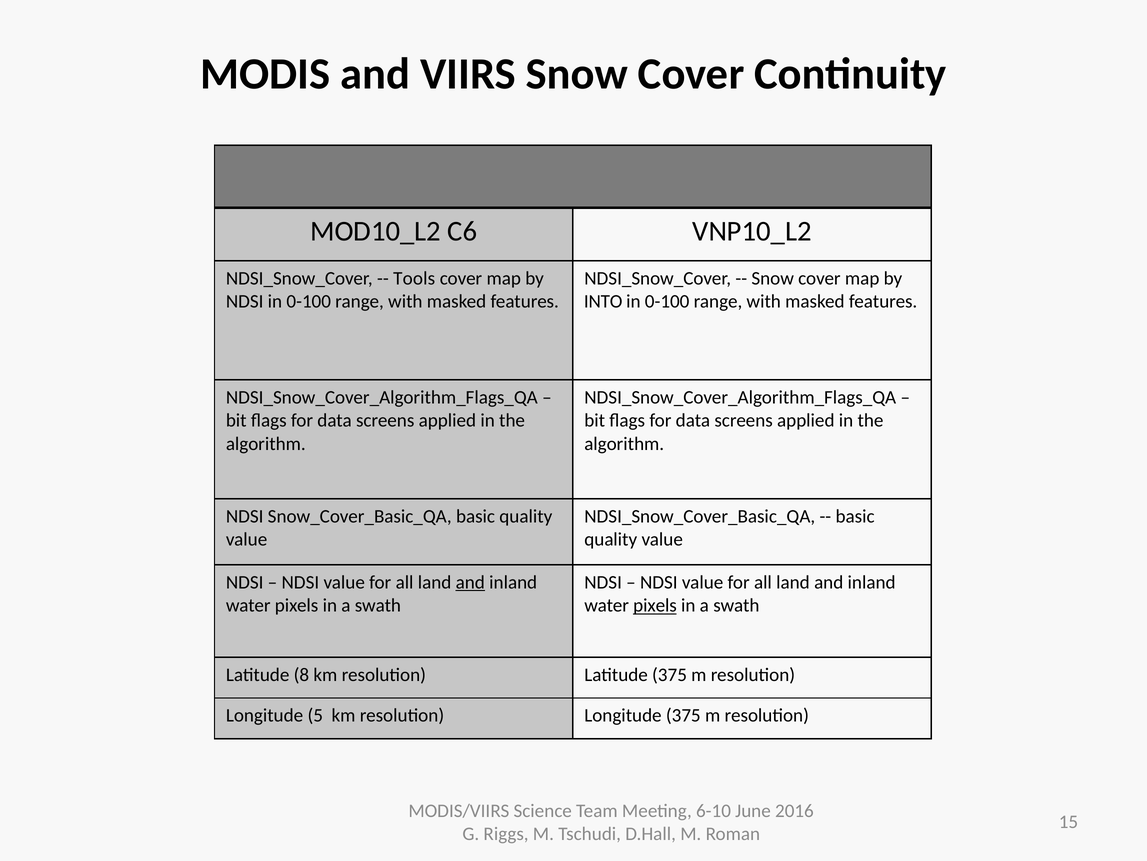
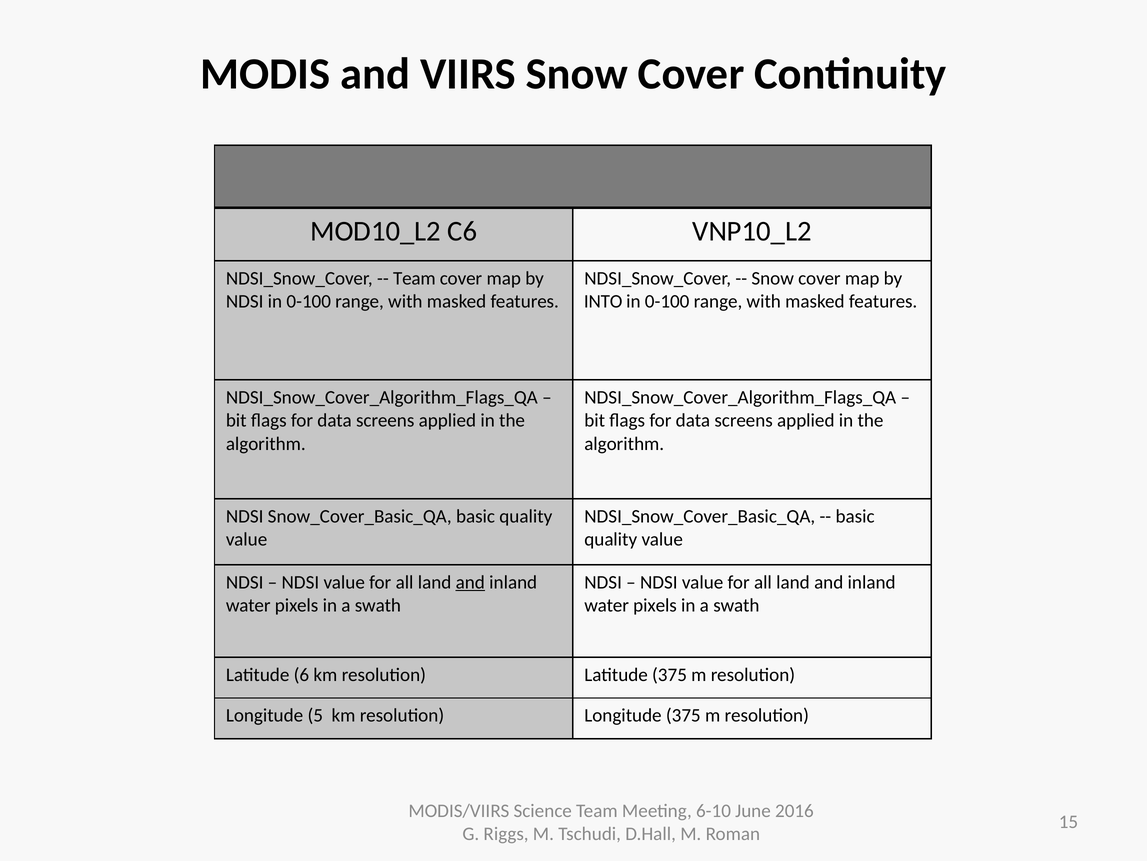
Tools at (414, 278): Tools -> Team
pixels at (655, 605) underline: present -> none
8: 8 -> 6
